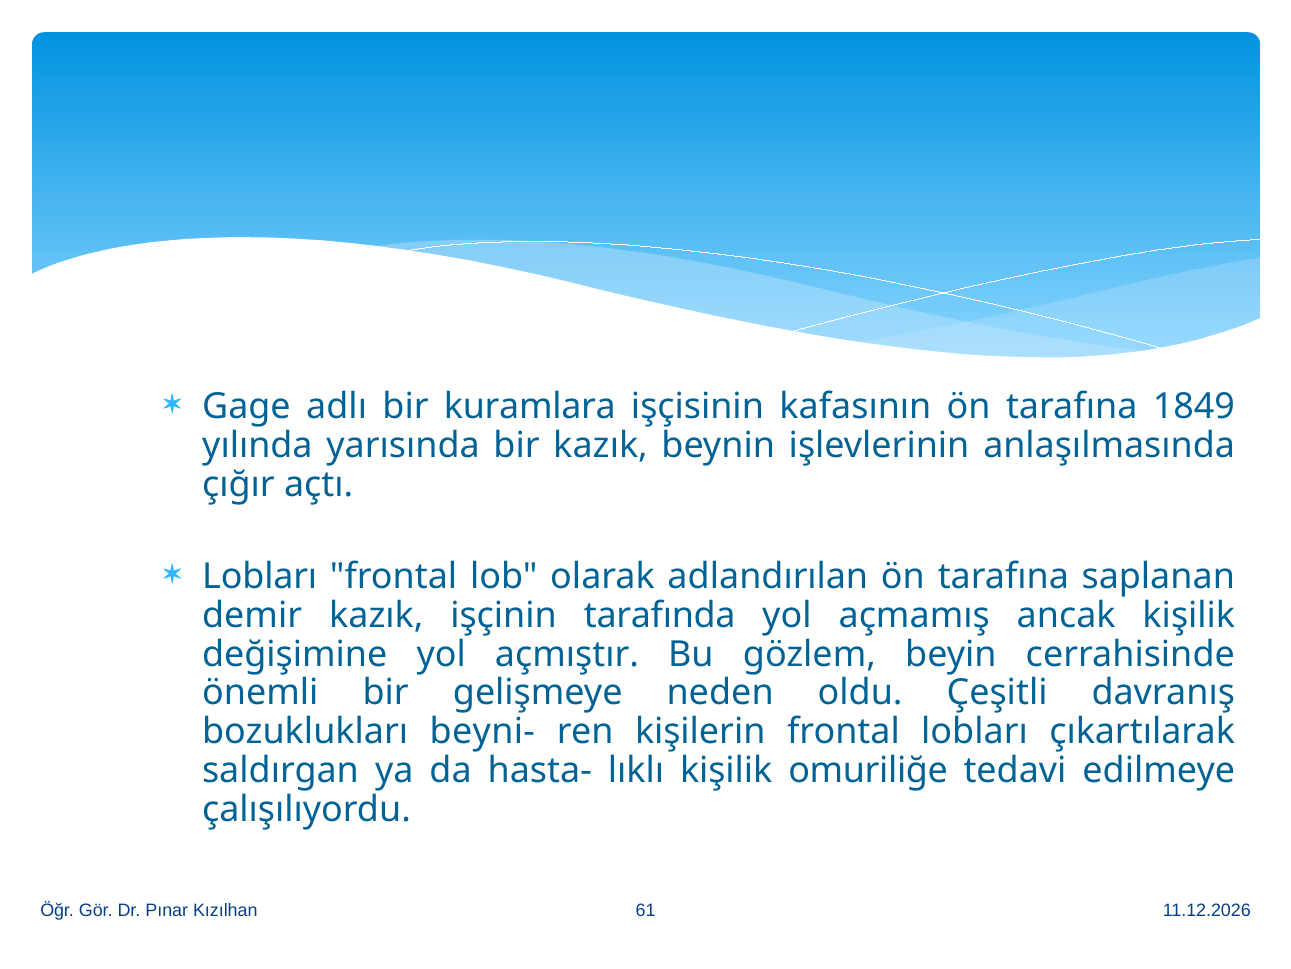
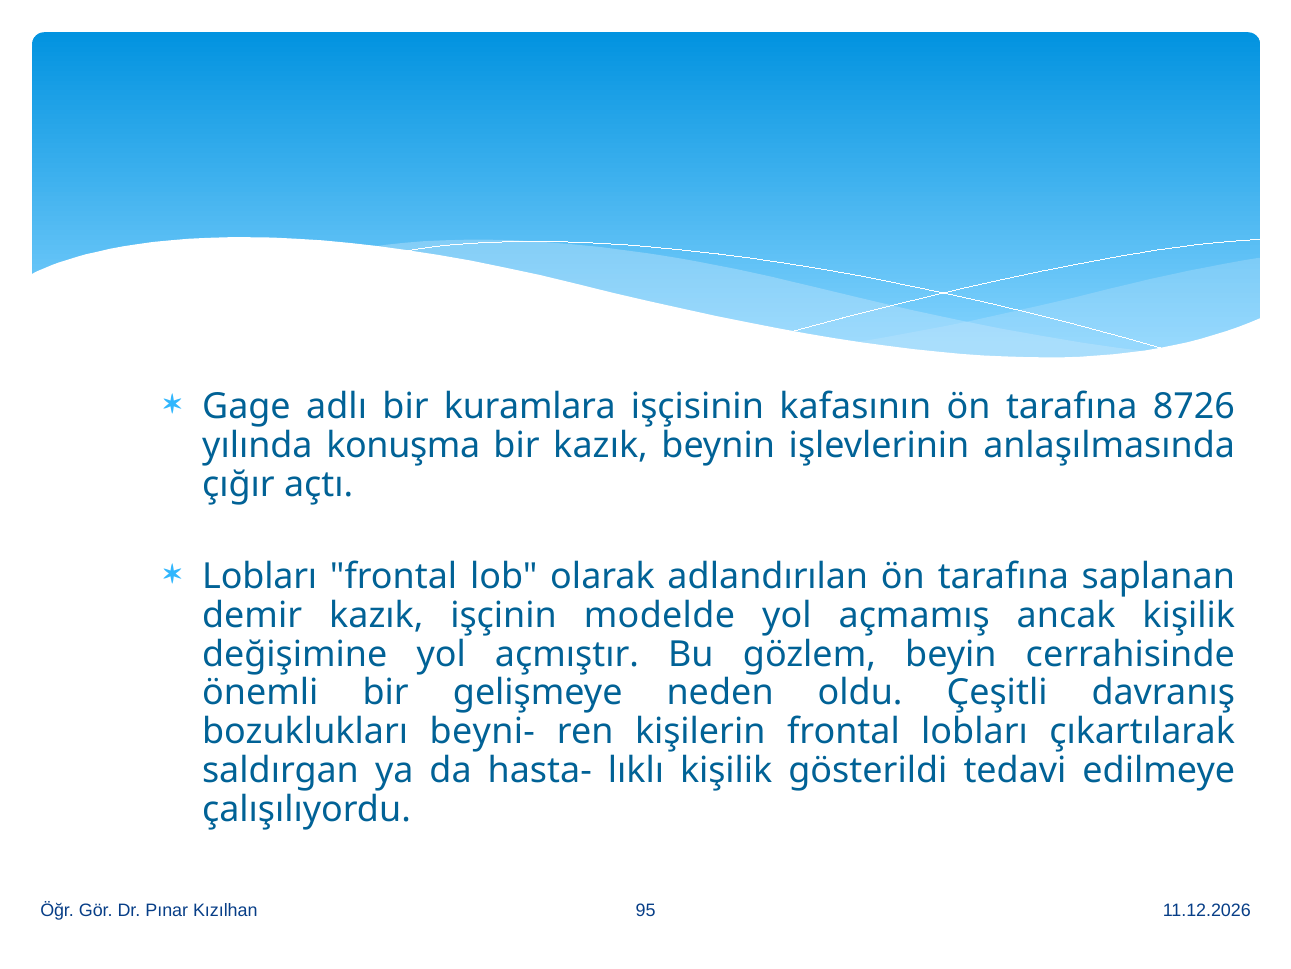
1849: 1849 -> 8726
yarısında: yarısında -> konuşma
tarafında: tarafında -> modelde
omuriliğe: omuriliğe -> gösterildi
61: 61 -> 95
